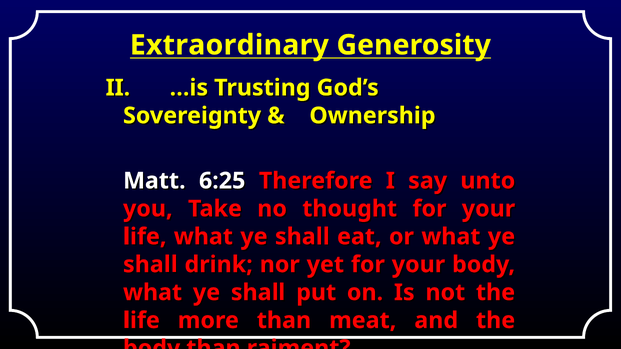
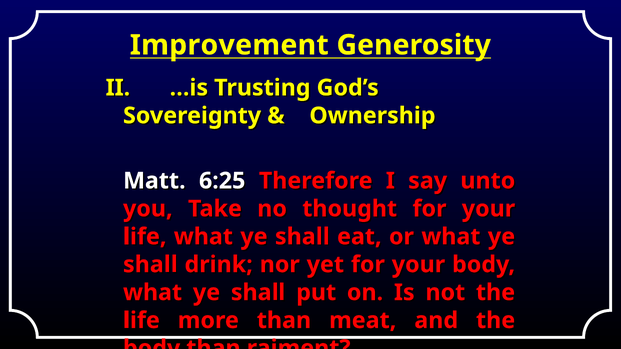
Extraordinary: Extraordinary -> Improvement
